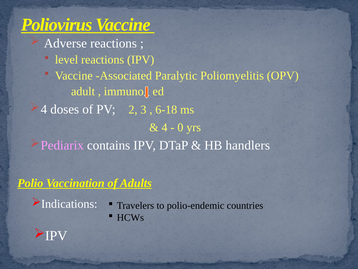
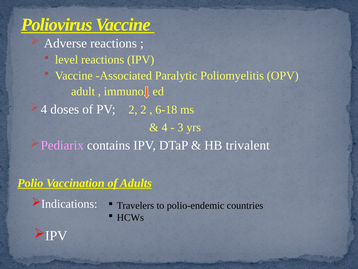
2 3: 3 -> 2
0: 0 -> 3
handlers: handlers -> trivalent
